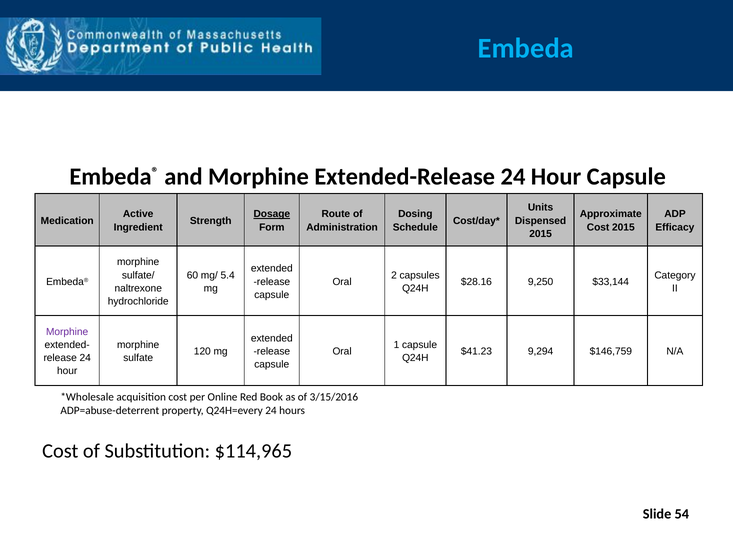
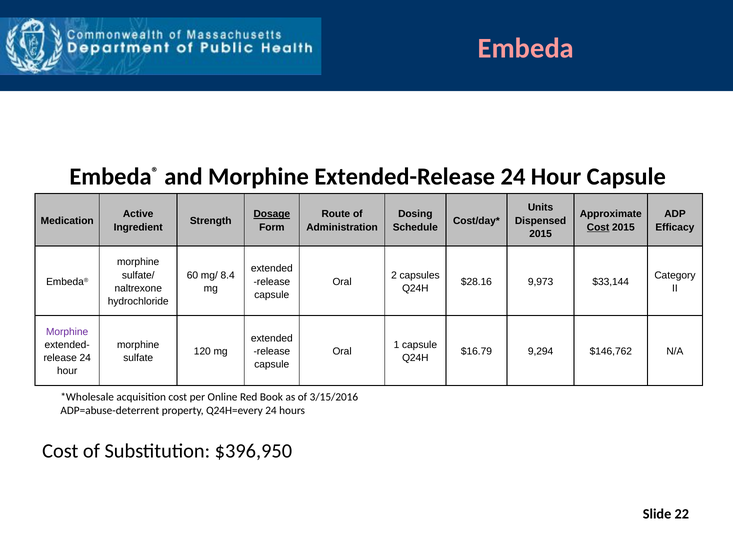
Embeda colour: light blue -> pink
Cost at (598, 227) underline: none -> present
5.4: 5.4 -> 8.4
9,250: 9,250 -> 9,973
$41.23: $41.23 -> $16.79
$146,759: $146,759 -> $146,762
$114,965: $114,965 -> $396,950
54: 54 -> 22
